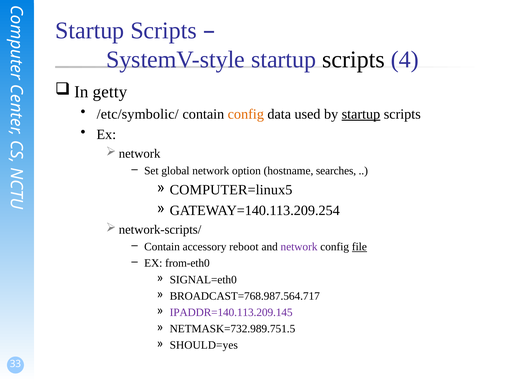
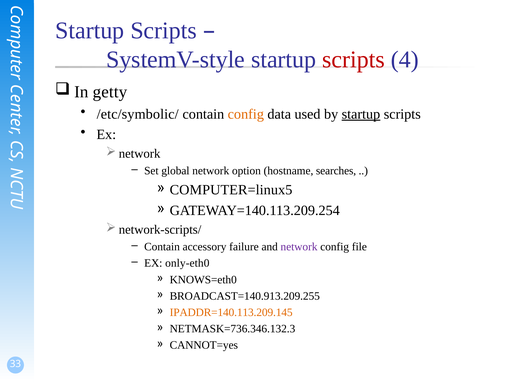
scripts at (354, 59) colour: black -> red
reboot: reboot -> failure
file underline: present -> none
from-eth0: from-eth0 -> only-eth0
SIGNAL=eth0: SIGNAL=eth0 -> KNOWS=eth0
BROADCAST=768.987.564.717: BROADCAST=768.987.564.717 -> BROADCAST=140.913.209.255
IPADDR=140.113.209.145 colour: purple -> orange
NETMASK=732.989.751.5: NETMASK=732.989.751.5 -> NETMASK=736.346.132.3
SHOULD=yes: SHOULD=yes -> CANNOT=yes
